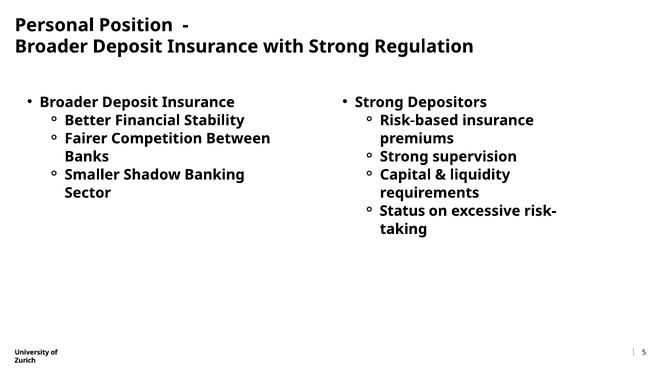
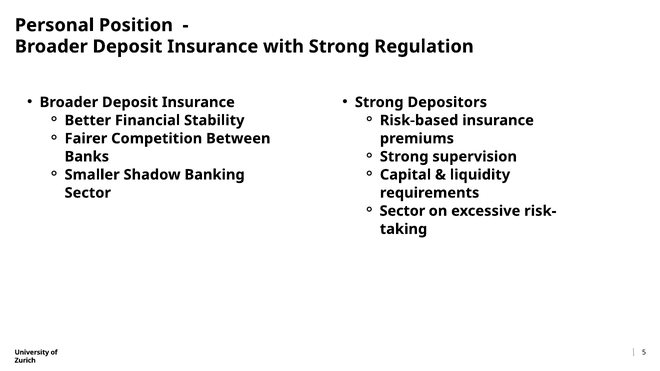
Status at (402, 211): Status -> Sector
